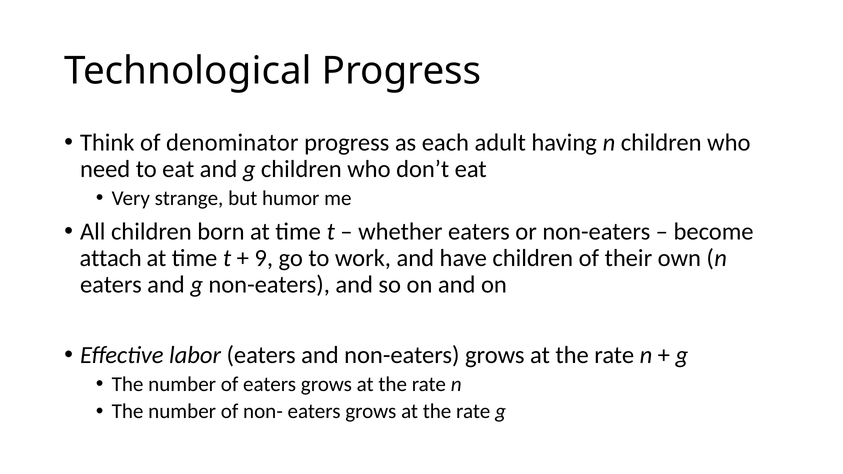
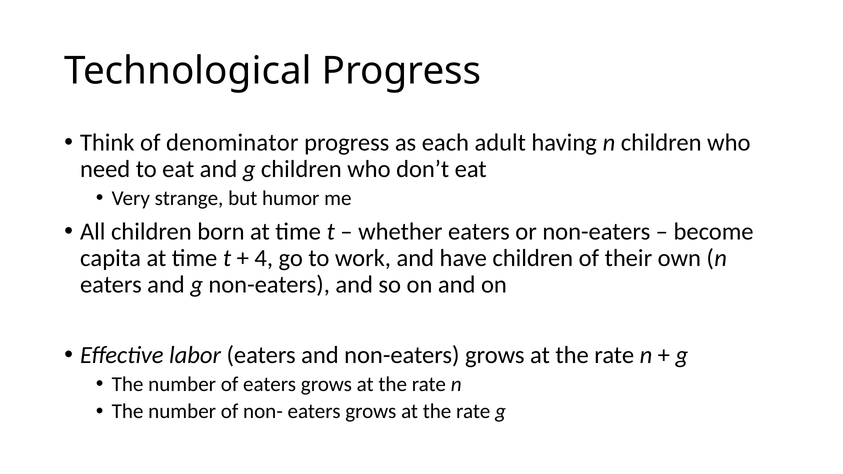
attach: attach -> capita
9: 9 -> 4
